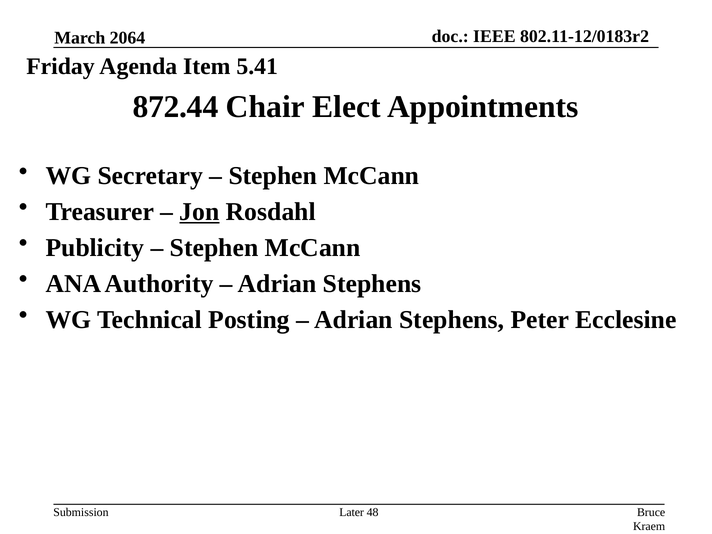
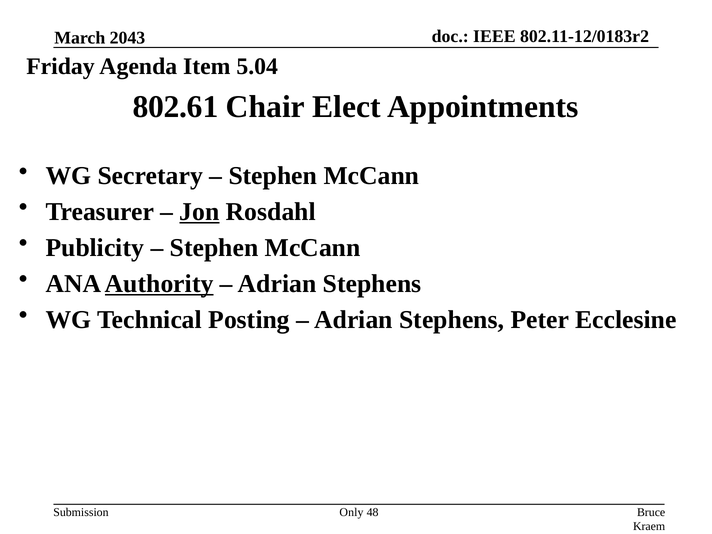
2064: 2064 -> 2043
5.41: 5.41 -> 5.04
872.44: 872.44 -> 802.61
Authority underline: none -> present
Later: Later -> Only
